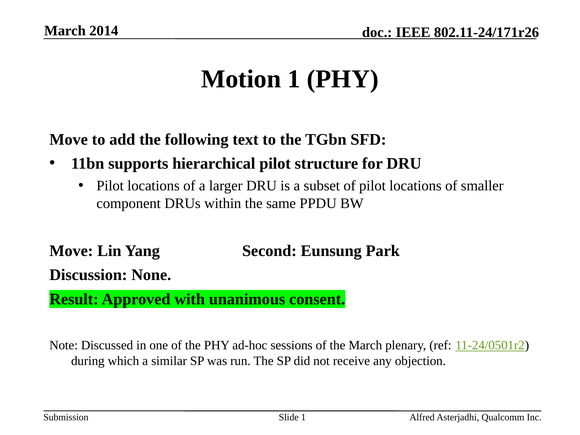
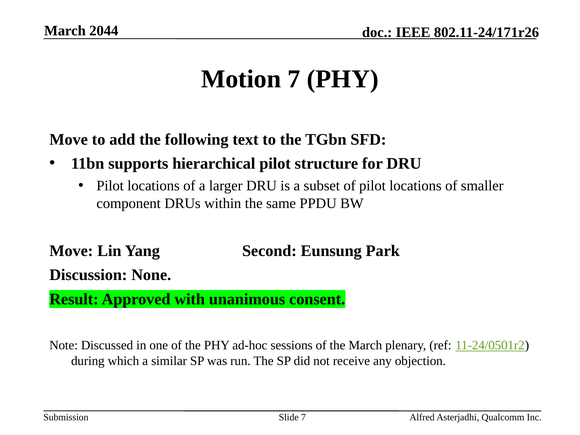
2014: 2014 -> 2044
Motion 1: 1 -> 7
Slide 1: 1 -> 7
